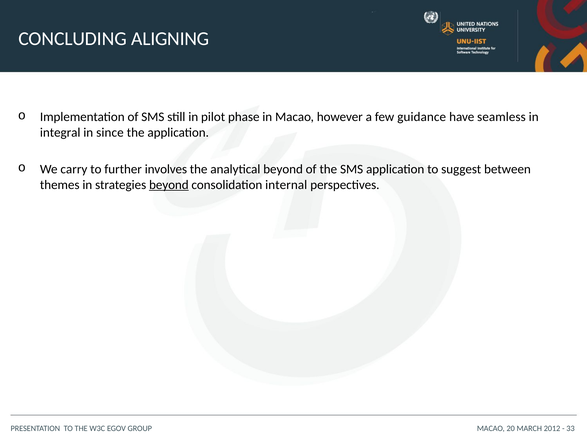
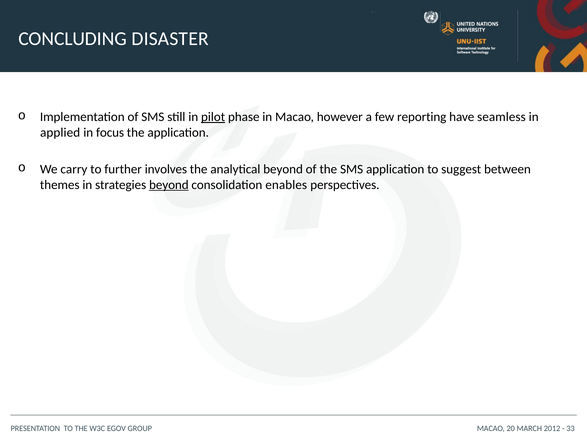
ALIGNING: ALIGNING -> DISASTER
pilot underline: none -> present
guidance: guidance -> reporting
integral: integral -> applied
since: since -> focus
internal: internal -> enables
